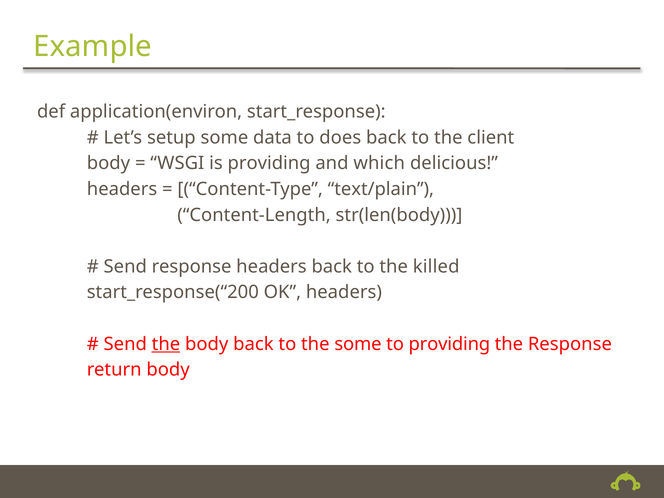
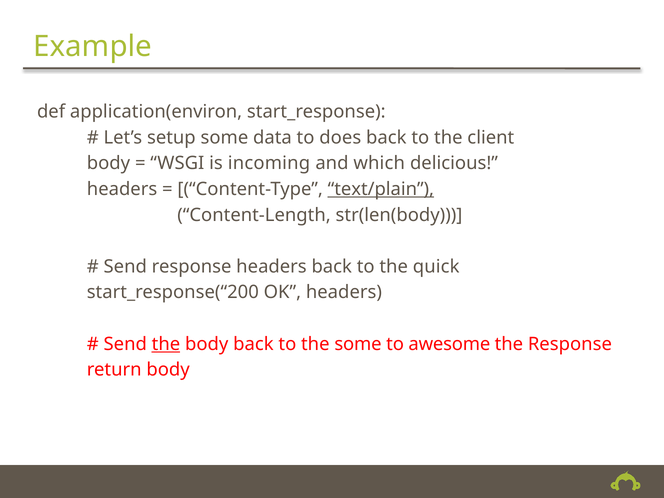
is providing: providing -> incoming
text/plain underline: none -> present
killed: killed -> quick
to providing: providing -> awesome
